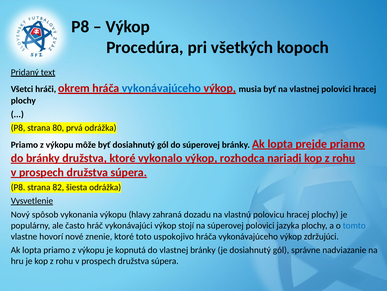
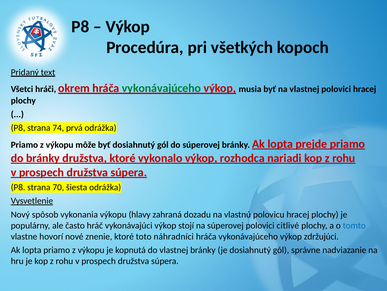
vykonávajúceho at (161, 88) colour: blue -> green
80: 80 -> 74
82: 82 -> 70
jazyka: jazyka -> citlivé
uspokojivo: uspokojivo -> náhradníci
